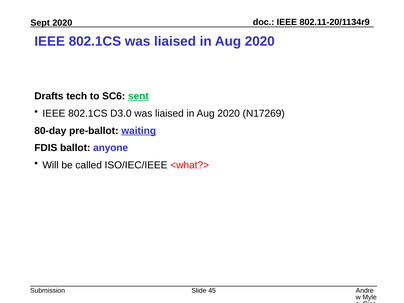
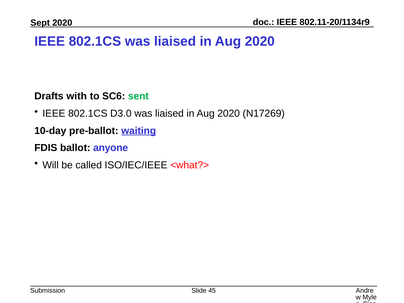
tech: tech -> with
sent underline: present -> none
80-day: 80-day -> 10-day
